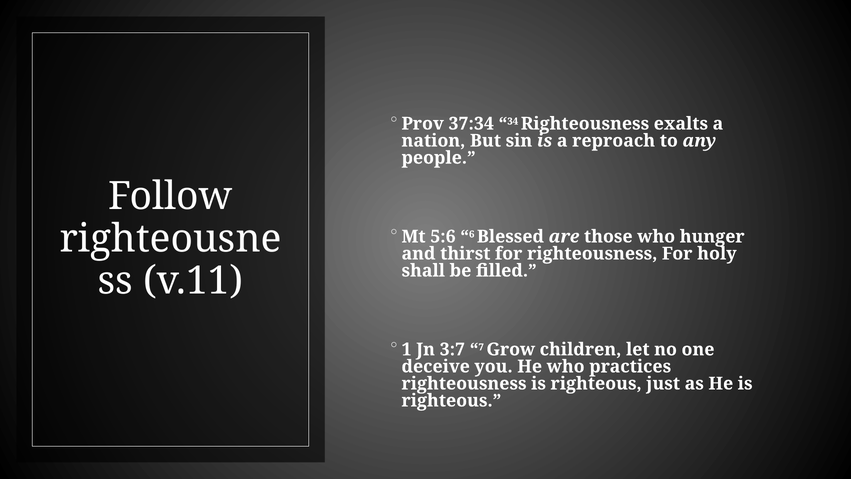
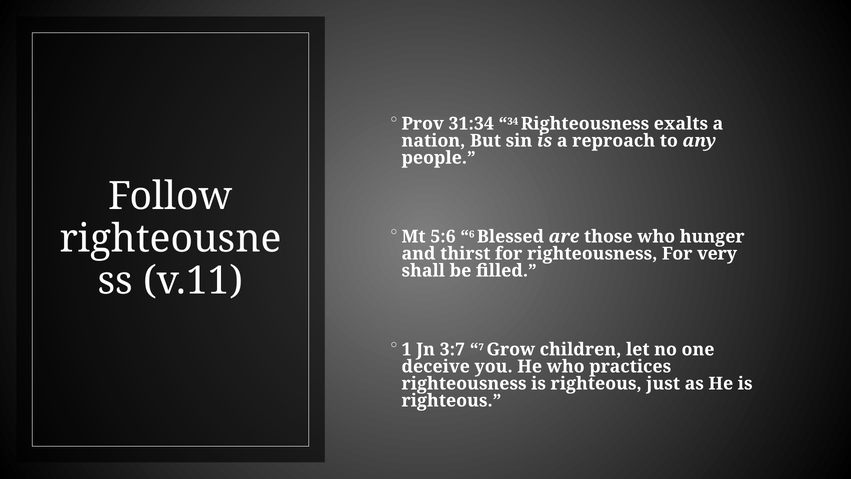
37:34: 37:34 -> 31:34
holy: holy -> very
